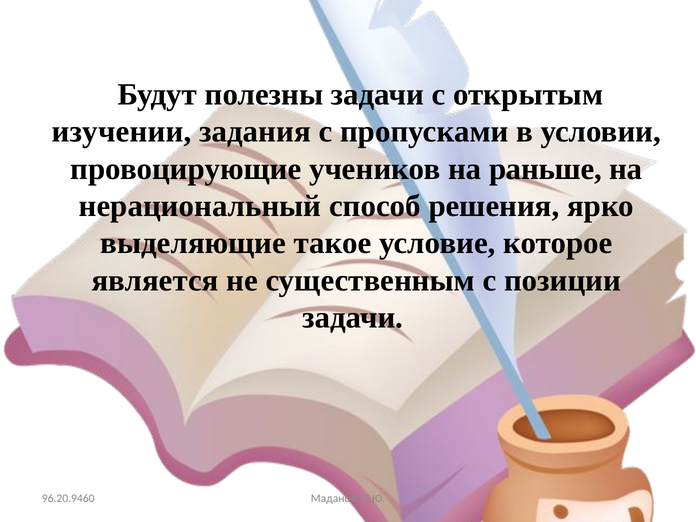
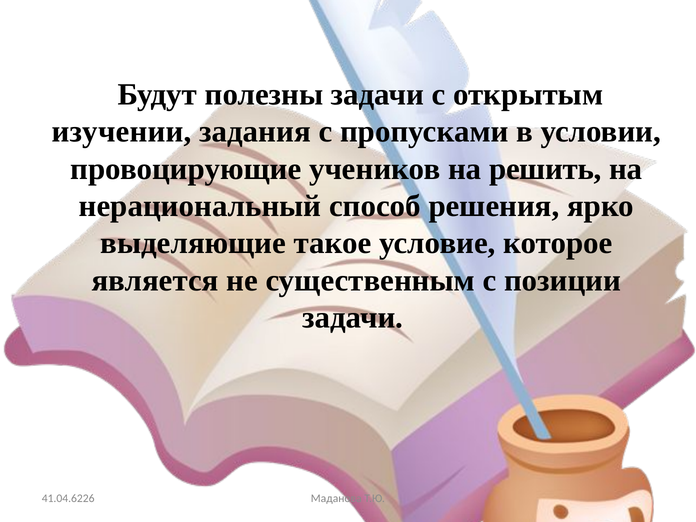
раньше: раньше -> решить
96.20.9460: 96.20.9460 -> 41.04.6226
